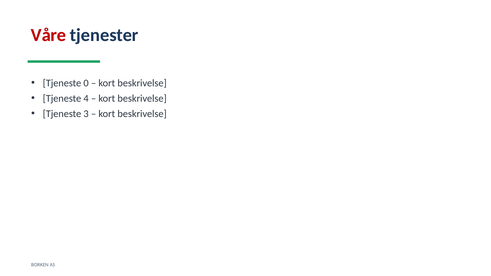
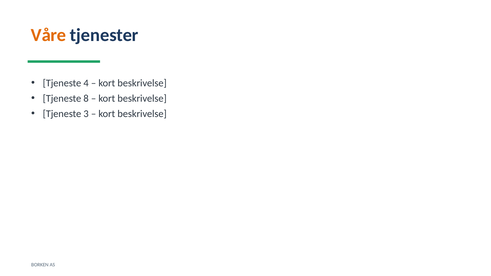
Våre colour: red -> orange
0: 0 -> 4
4: 4 -> 8
